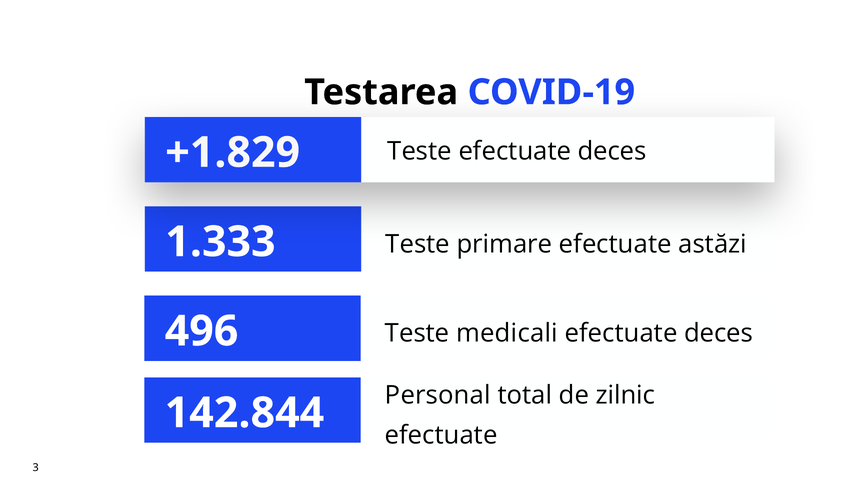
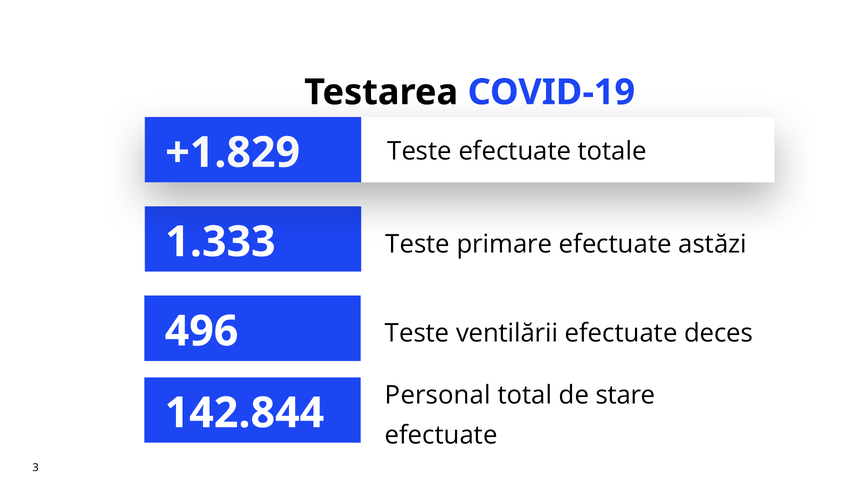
Teste efectuate deces: deces -> totale
medicali: medicali -> ventilării
zilnic: zilnic -> stare
